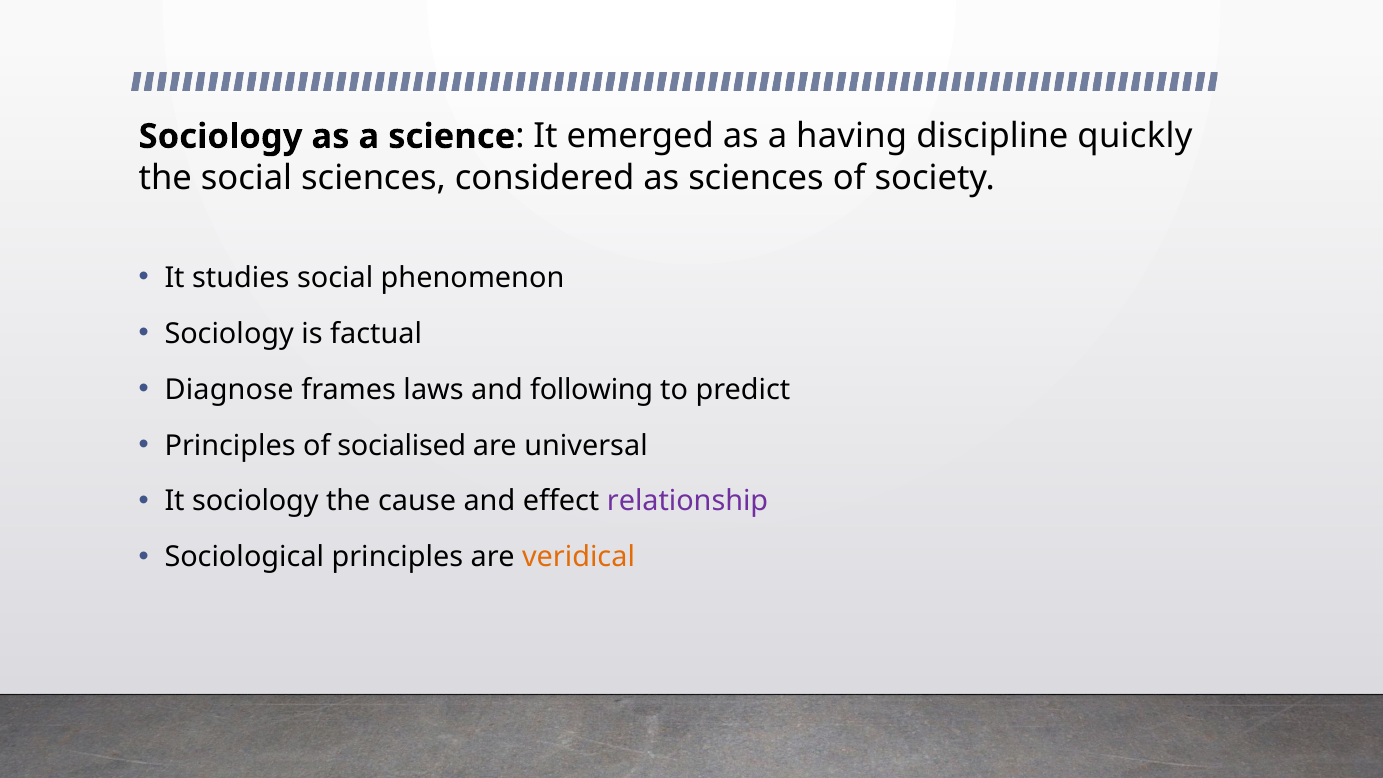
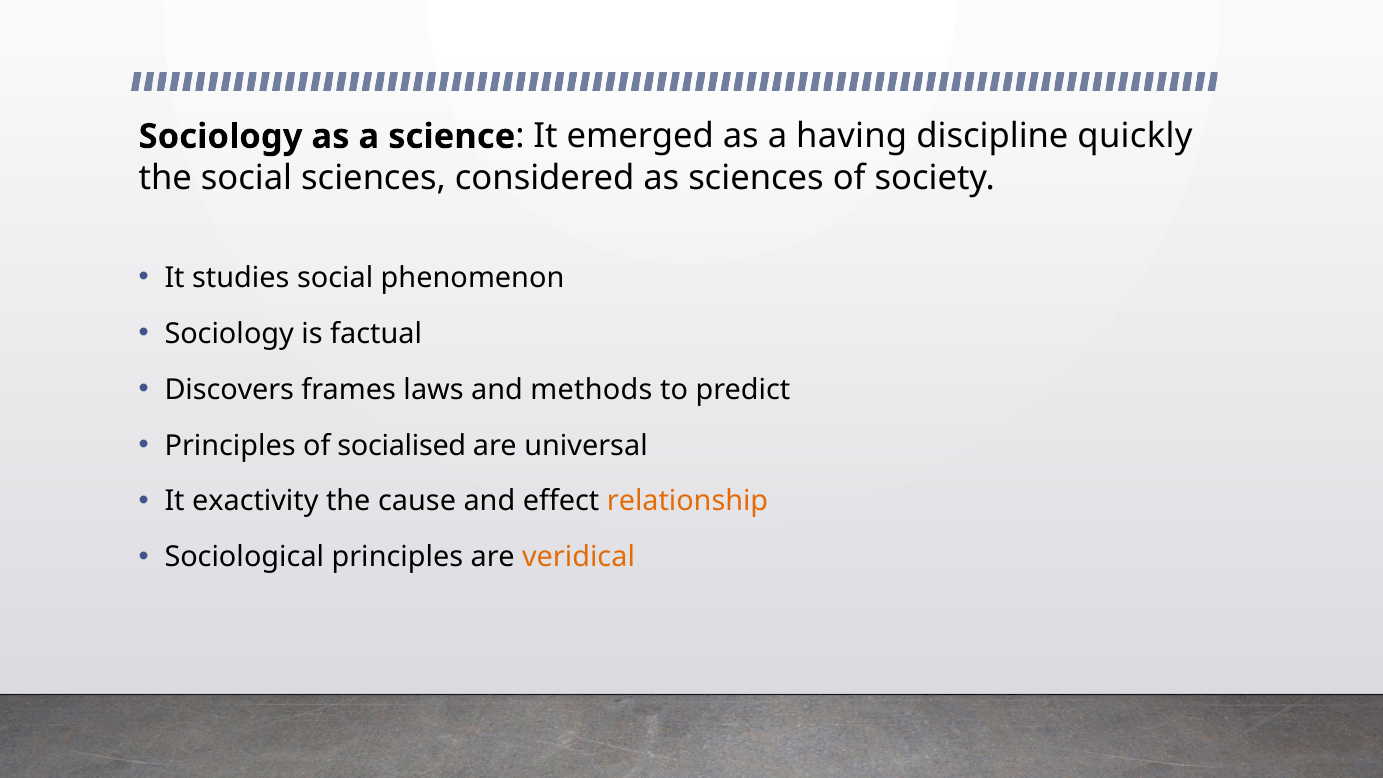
Diagnose: Diagnose -> Discovers
following: following -> methods
It sociology: sociology -> exactivity
relationship colour: purple -> orange
